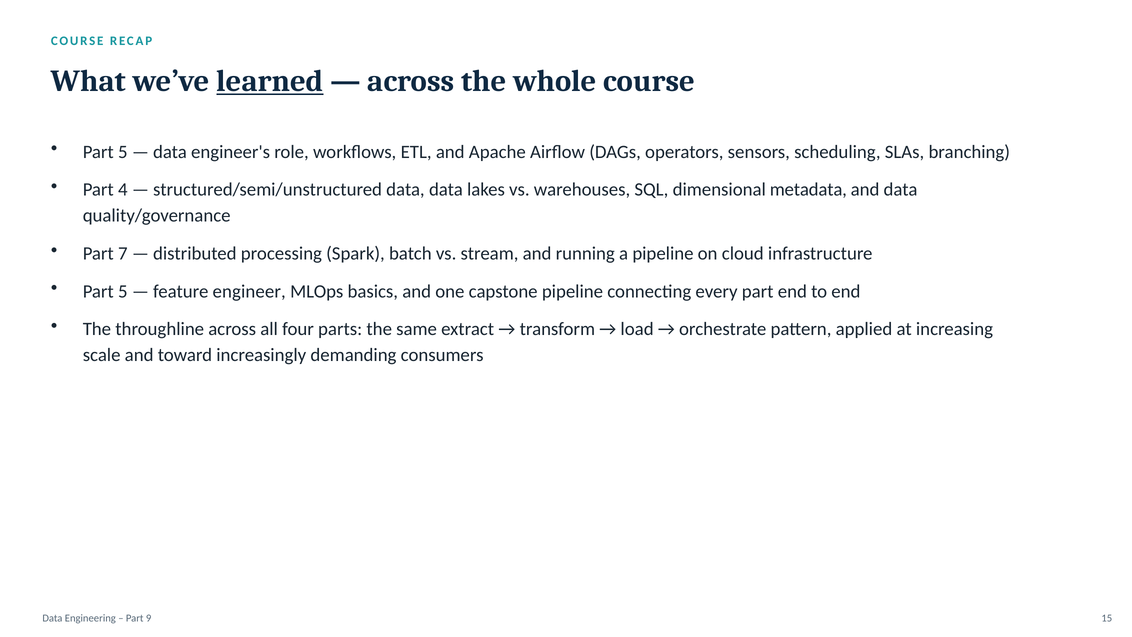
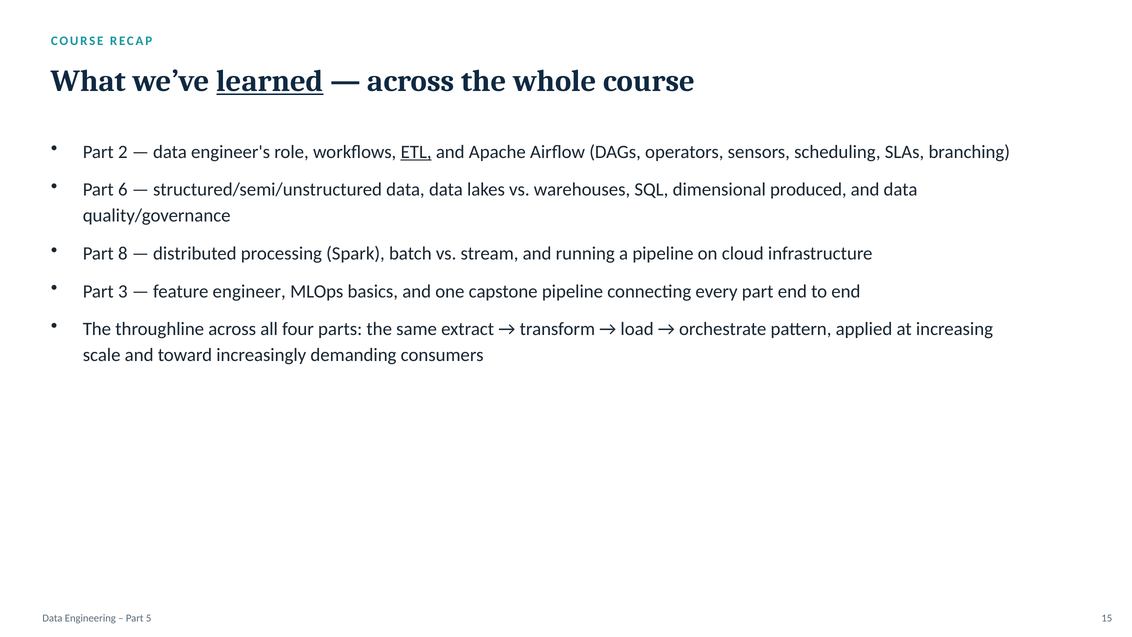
5 at (123, 152): 5 -> 2
ETL underline: none -> present
4: 4 -> 6
metadata: metadata -> produced
7: 7 -> 8
5 at (123, 291): 5 -> 3
9: 9 -> 5
